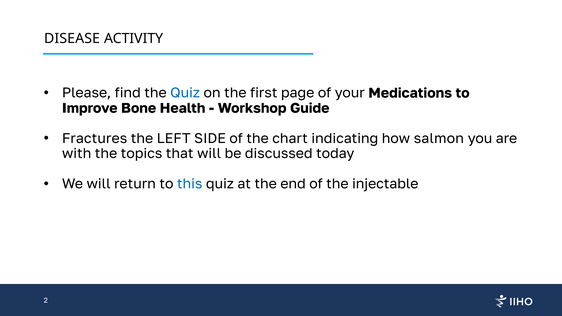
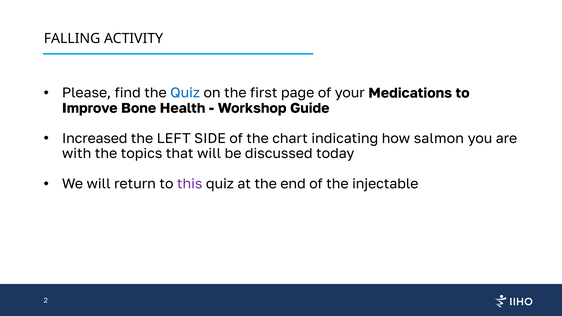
DISEASE: DISEASE -> FALLING
Fractures: Fractures -> Increased
this colour: blue -> purple
